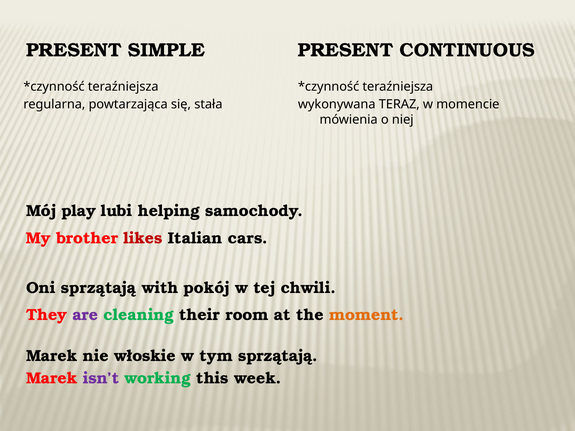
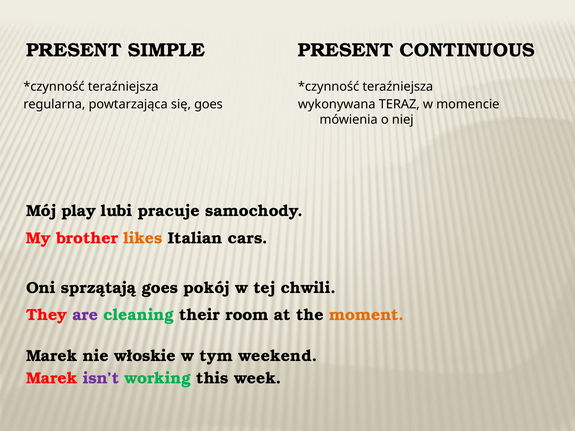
się stała: stała -> goes
helping: helping -> pracuje
likes colour: red -> orange
sprzątają with: with -> goes
tym sprzątają: sprzątają -> weekend
